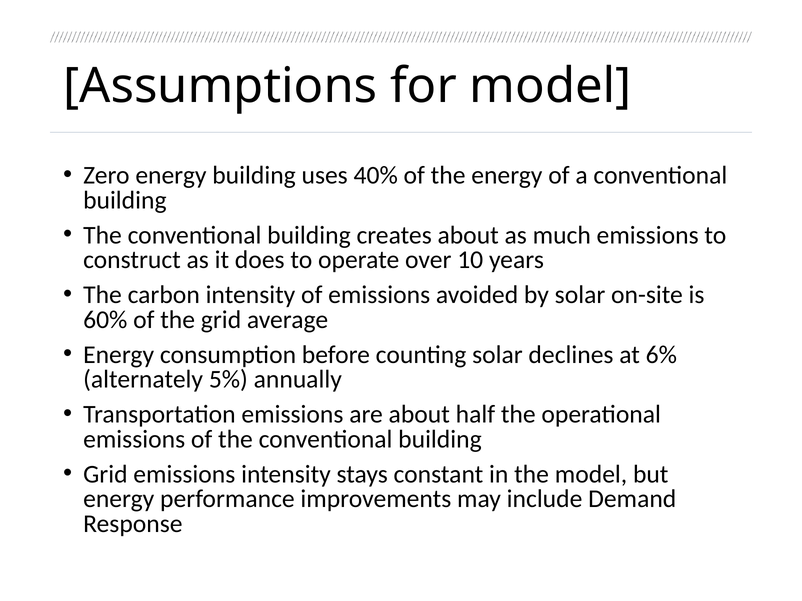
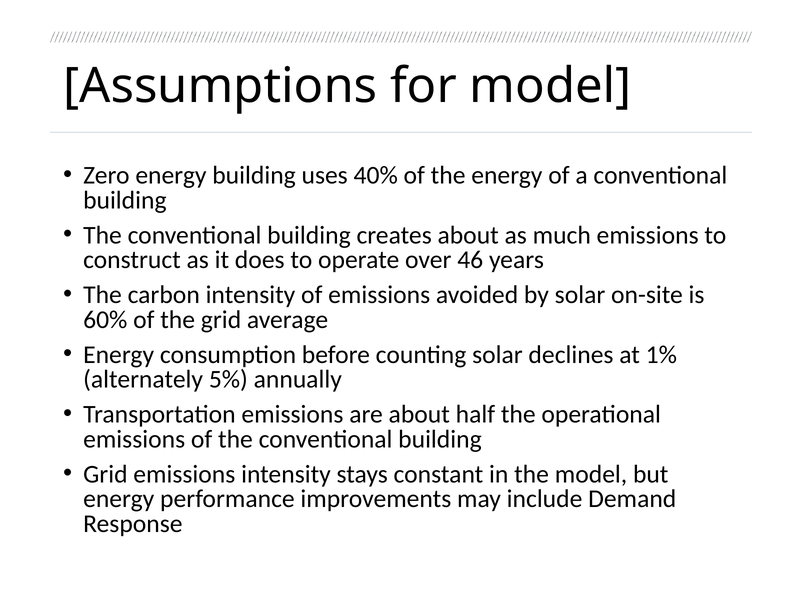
10: 10 -> 46
6%: 6% -> 1%
